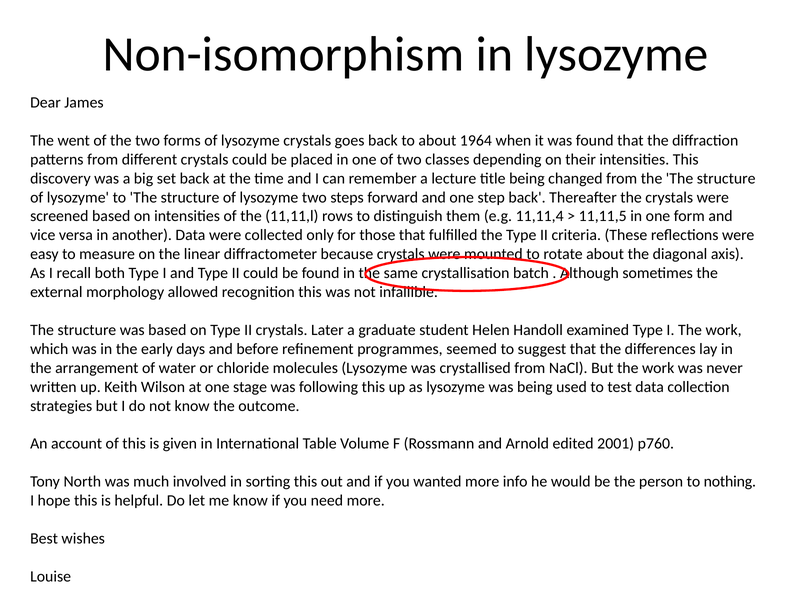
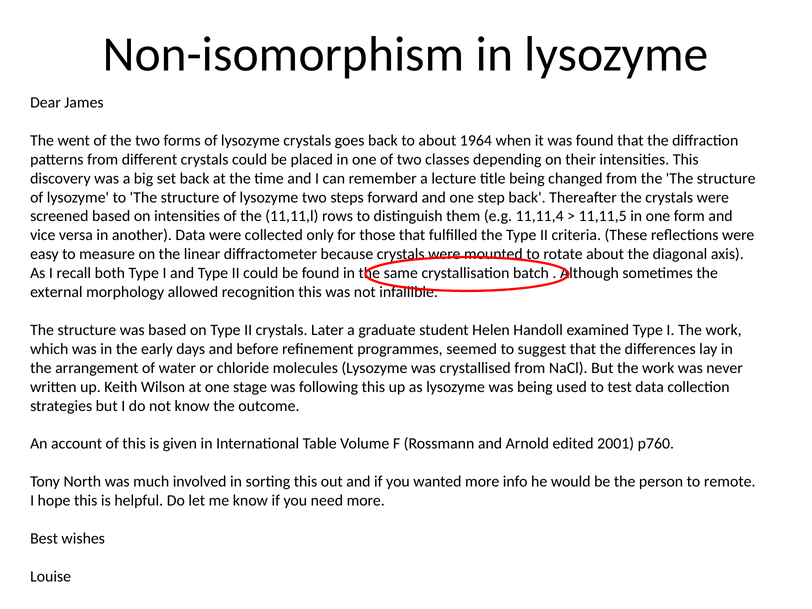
nothing: nothing -> remote
